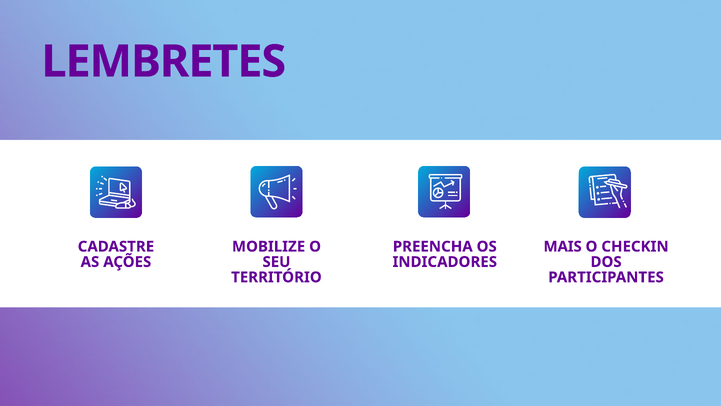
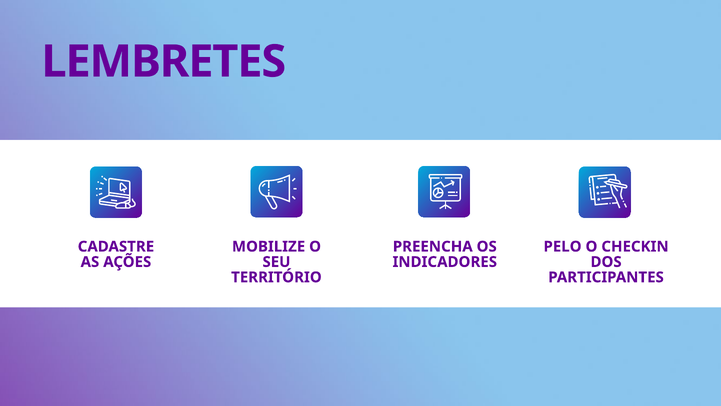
MAIS: MAIS -> PELO
